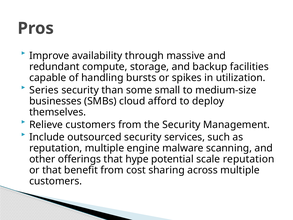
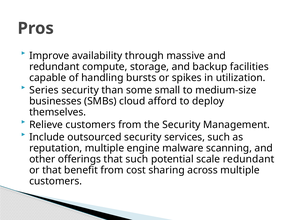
that hype: hype -> such
scale reputation: reputation -> redundant
